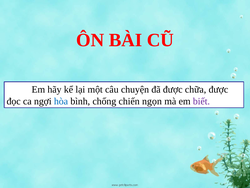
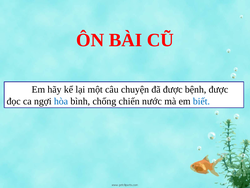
chữa: chữa -> bệnh
ngọn: ngọn -> nước
biết colour: purple -> blue
